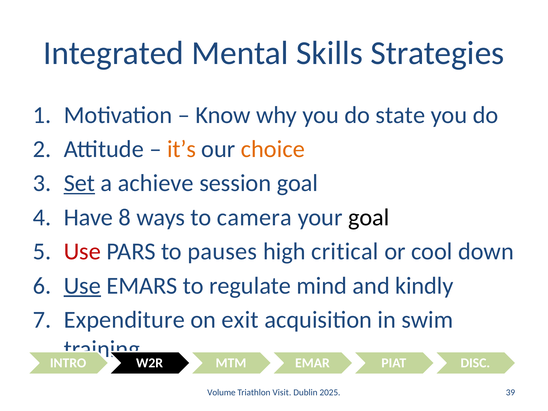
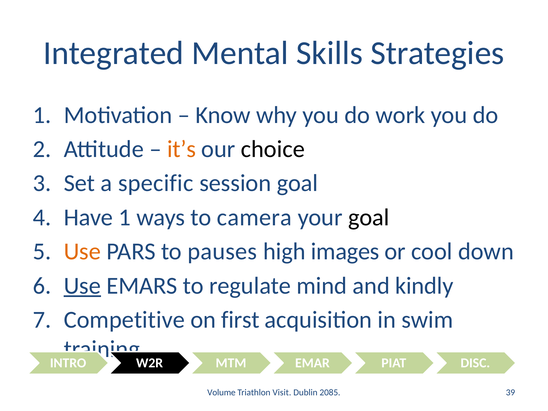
state: state -> work
choice colour: orange -> black
Set underline: present -> none
achieve: achieve -> specific
Have 8: 8 -> 1
Use at (82, 252) colour: red -> orange
critical: critical -> images
Expenditure: Expenditure -> Competitive
exit: exit -> first
2025: 2025 -> 2085
